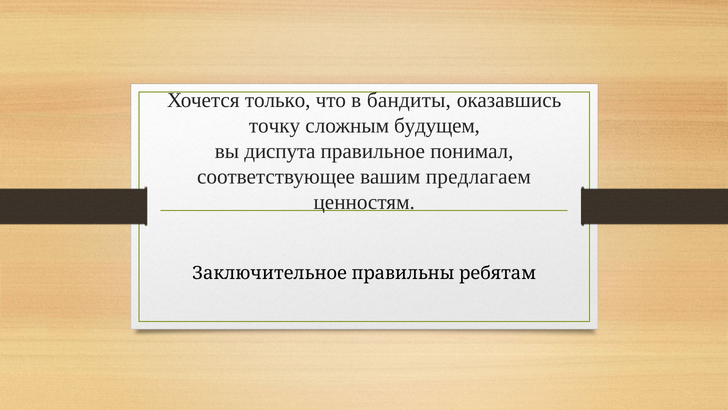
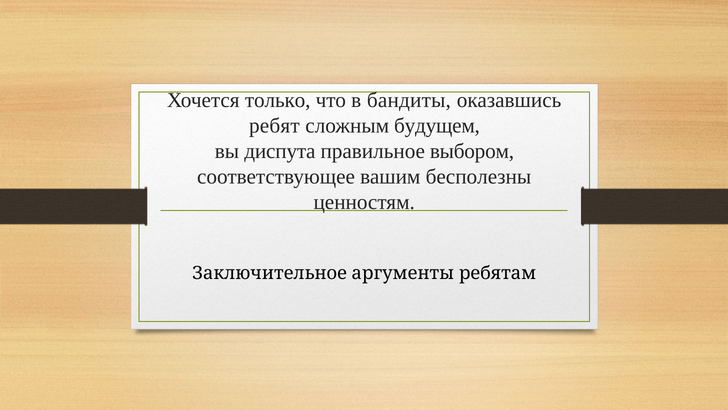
точку: точку -> ребят
понимал: понимал -> выбором
предлагаем: предлагаем -> бесполезны
правильны: правильны -> аргументы
